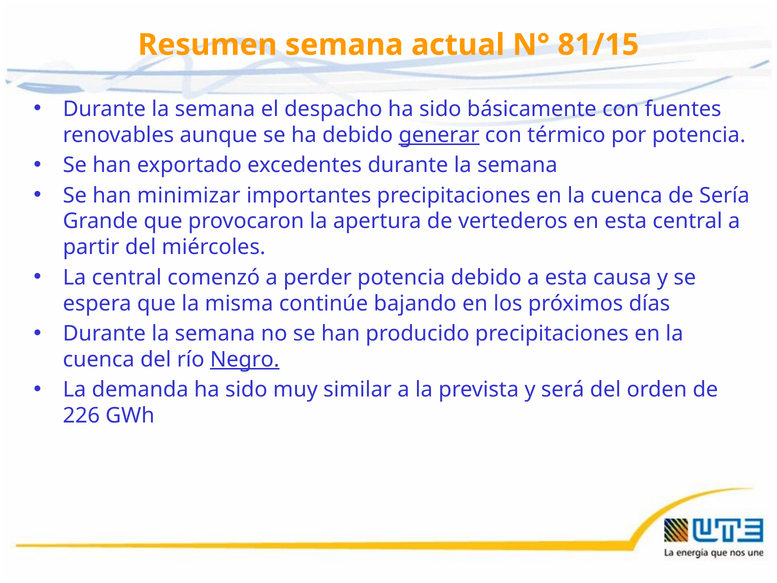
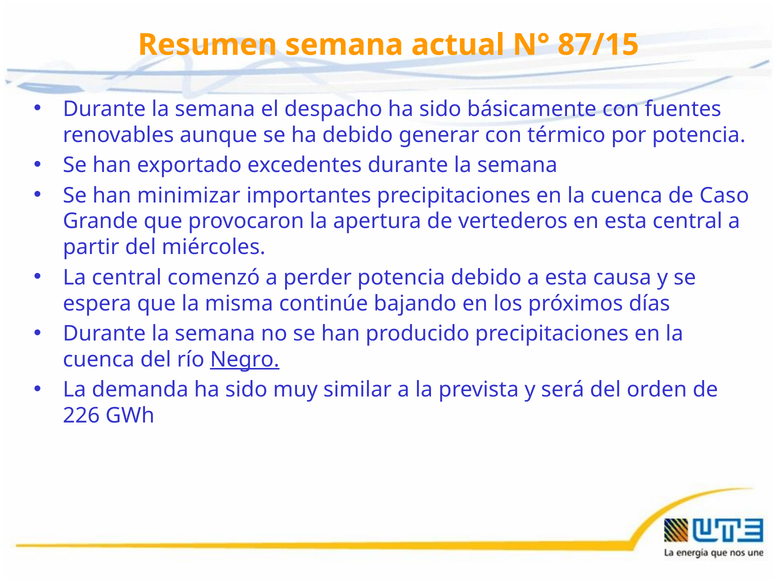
81/15: 81/15 -> 87/15
generar underline: present -> none
Sería: Sería -> Caso
